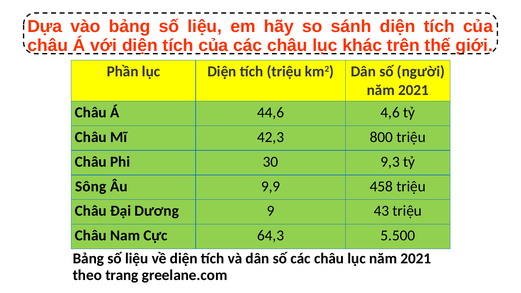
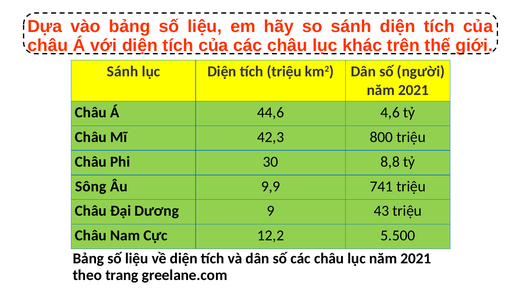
Phần at (123, 72): Phần -> Sánh
9,3: 9,3 -> 8,8
458: 458 -> 741
64,3: 64,3 -> 12,2
